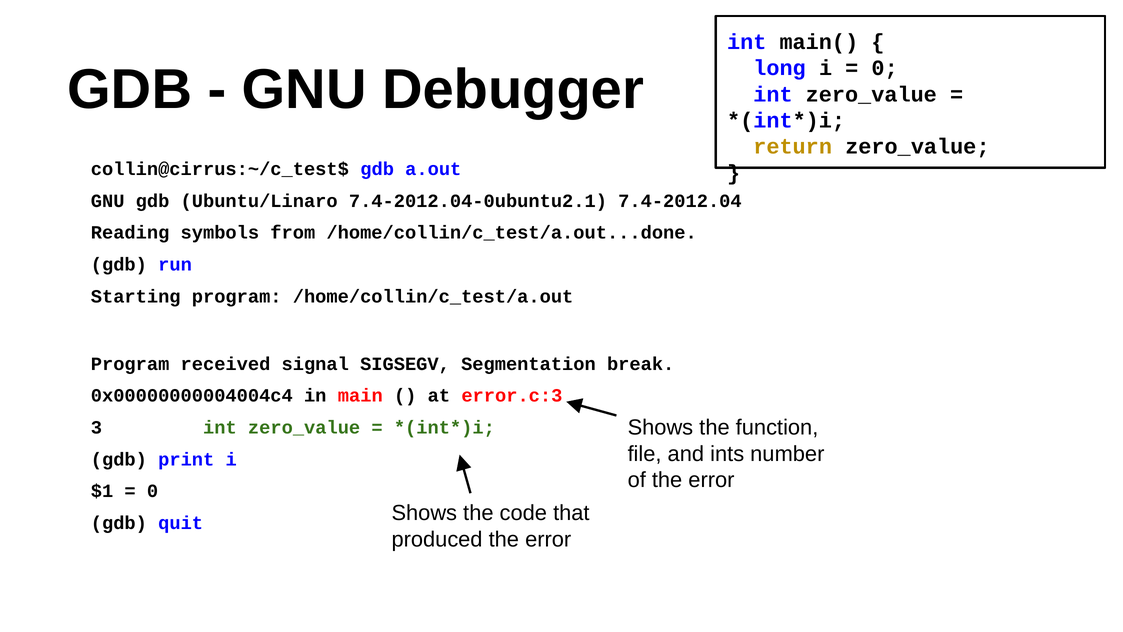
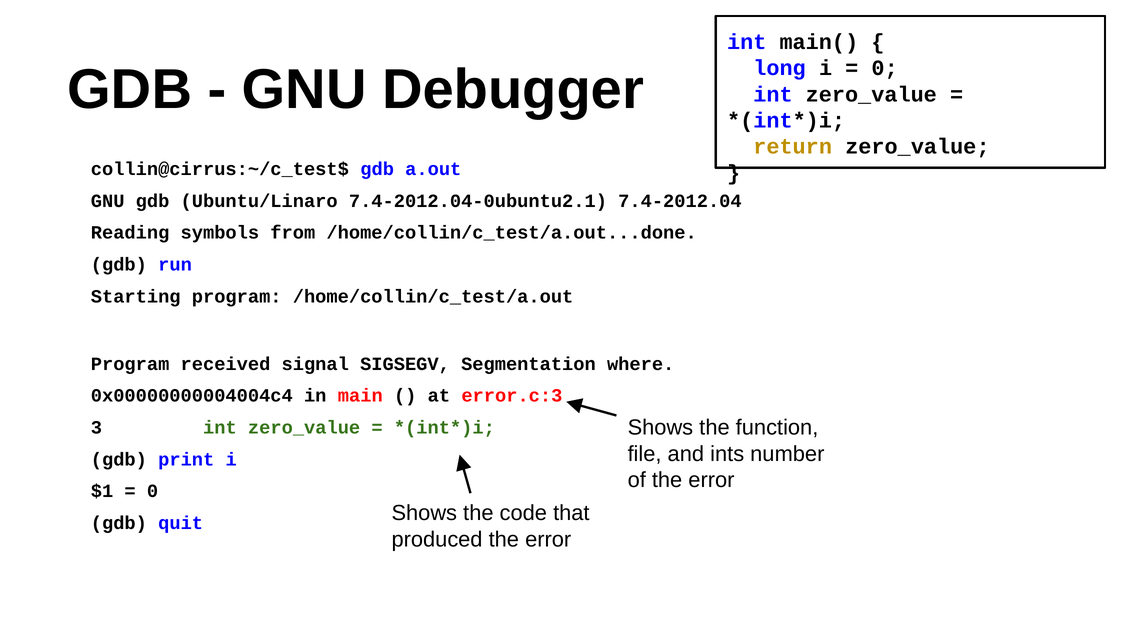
break: break -> where
